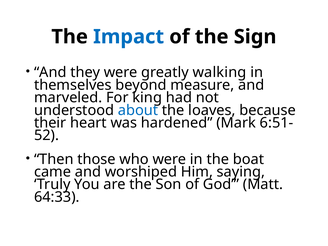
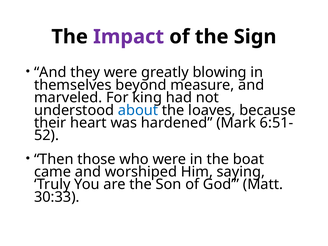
Impact colour: blue -> purple
walking: walking -> blowing
64:33: 64:33 -> 30:33
